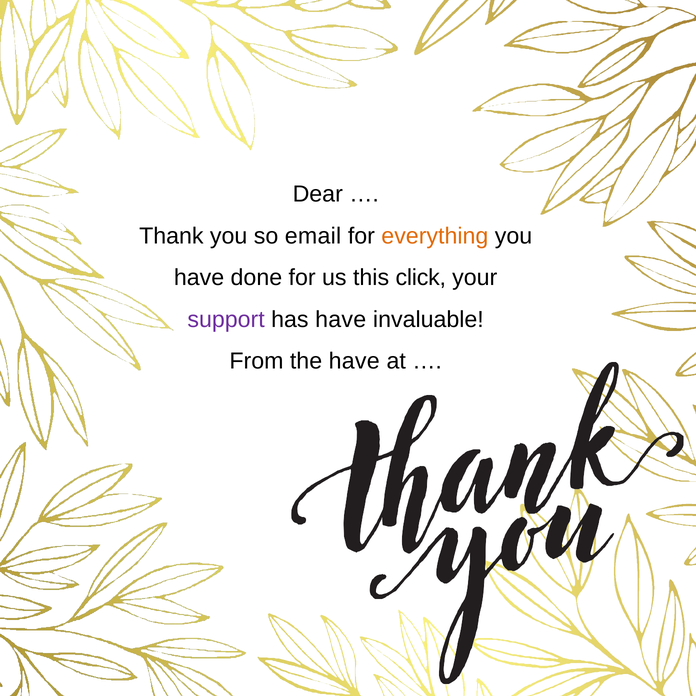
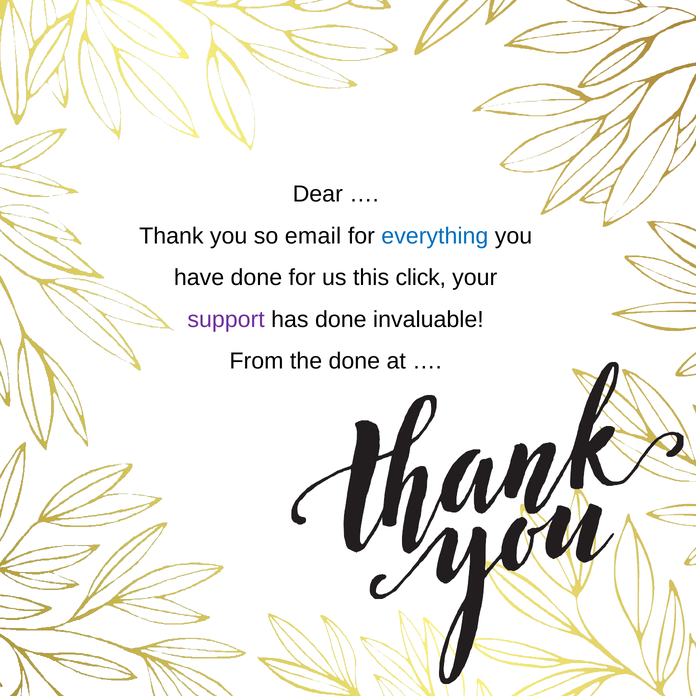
everything colour: orange -> blue
has have: have -> done
the have: have -> done
